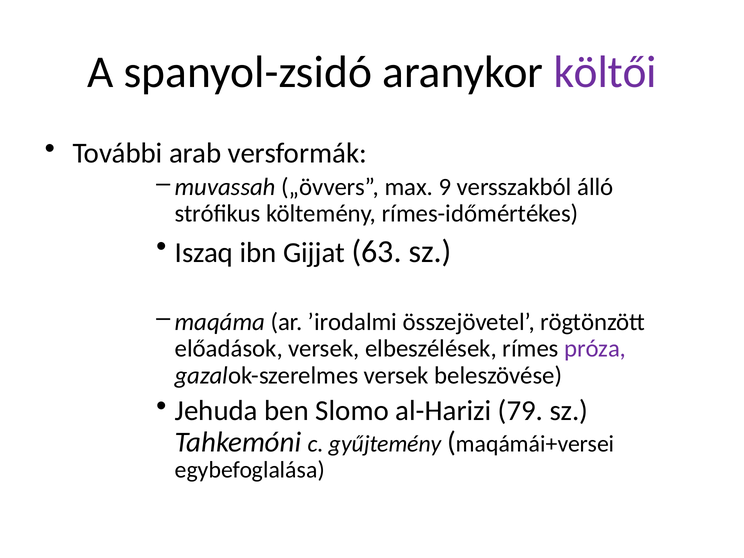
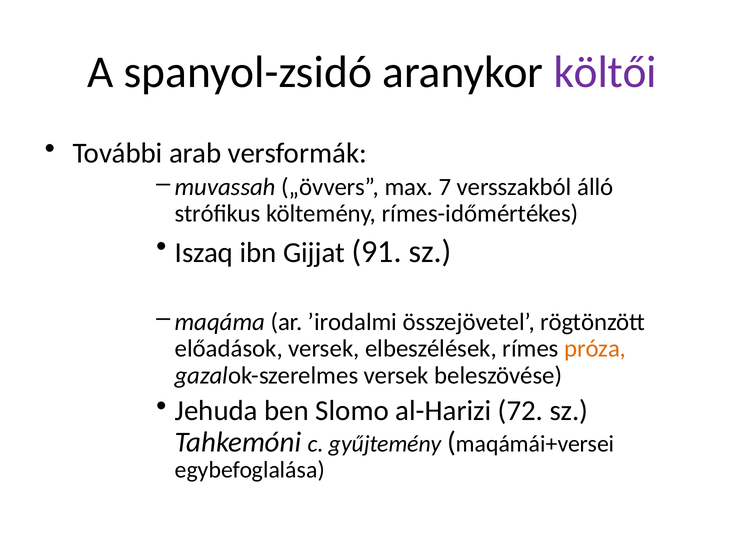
9: 9 -> 7
63: 63 -> 91
próza colour: purple -> orange
79: 79 -> 72
